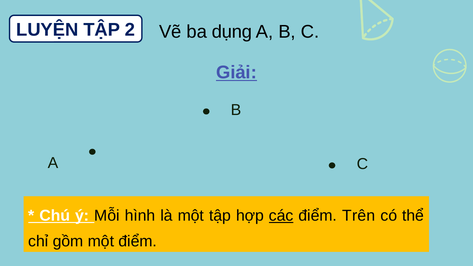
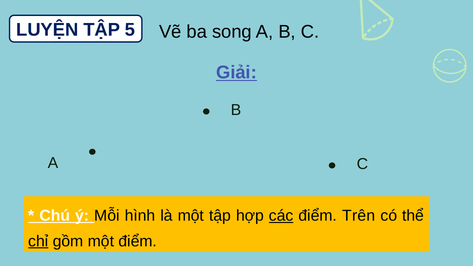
2: 2 -> 5
dụng: dụng -> song
chỉ underline: none -> present
